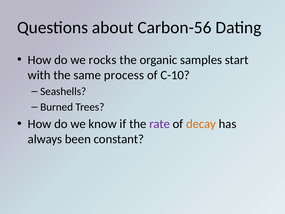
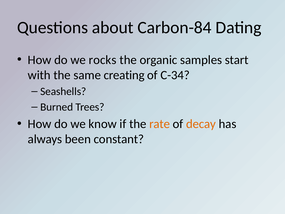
Carbon-56: Carbon-56 -> Carbon-84
process: process -> creating
C-10: C-10 -> C-34
rate colour: purple -> orange
